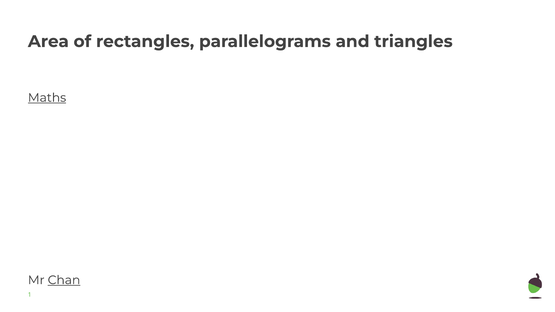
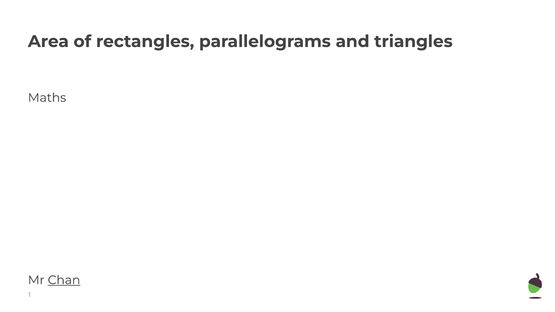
Maths underline: present -> none
